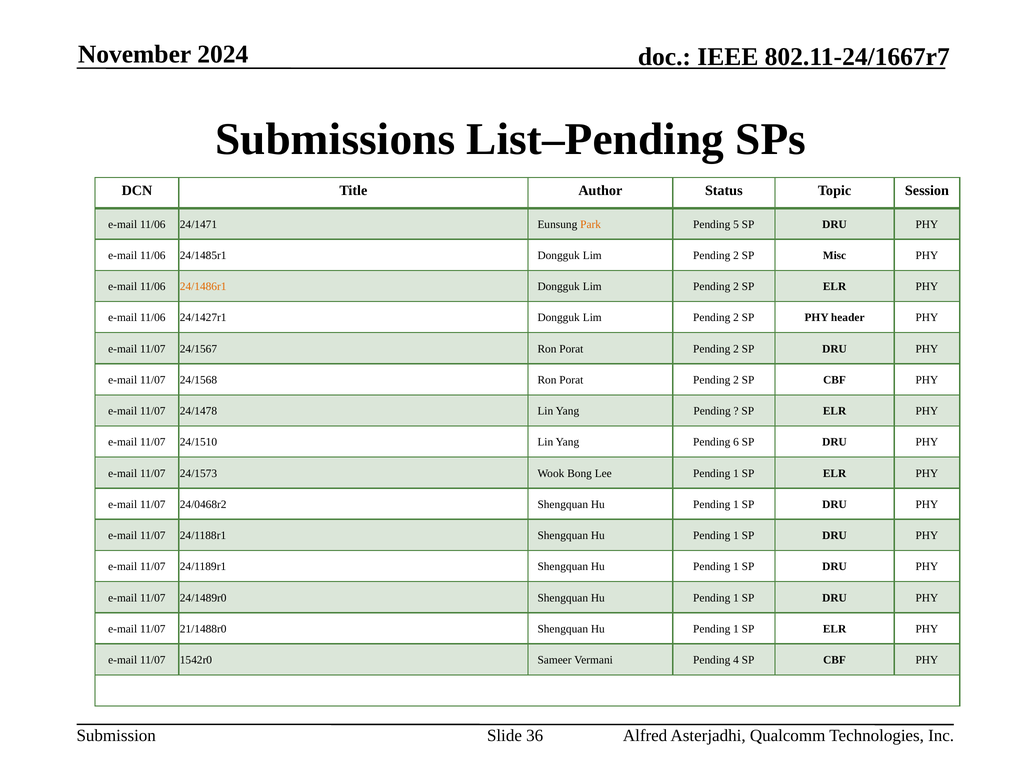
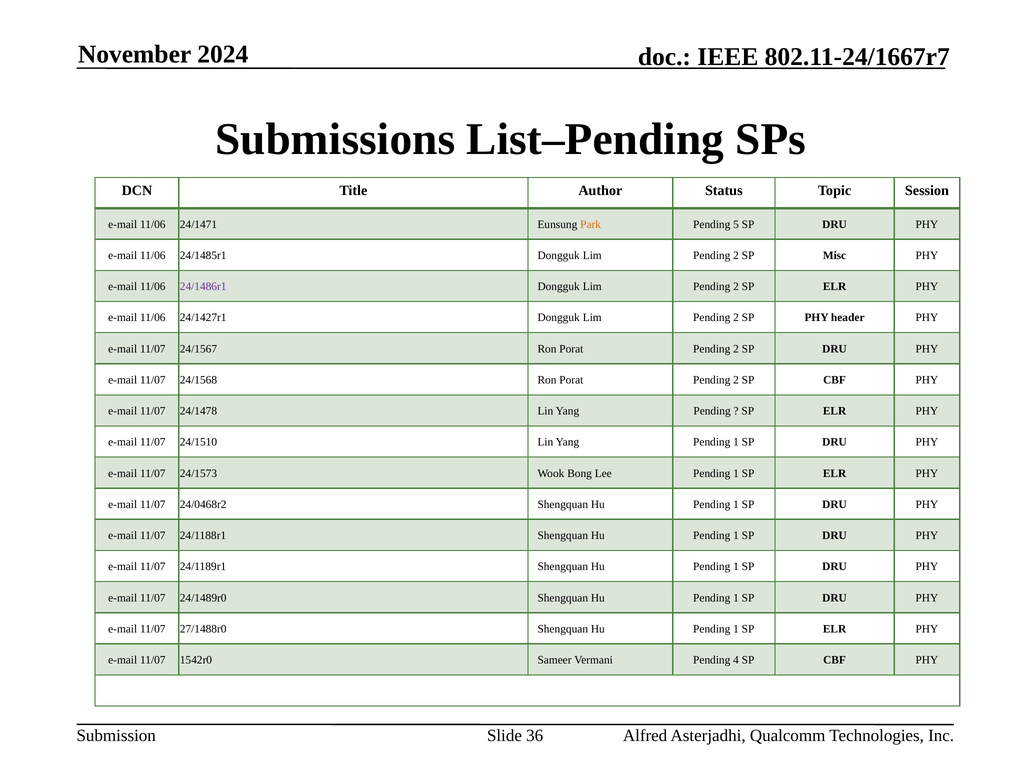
24/1486r1 colour: orange -> purple
Yang Pending 6: 6 -> 1
21/1488r0: 21/1488r0 -> 27/1488r0
